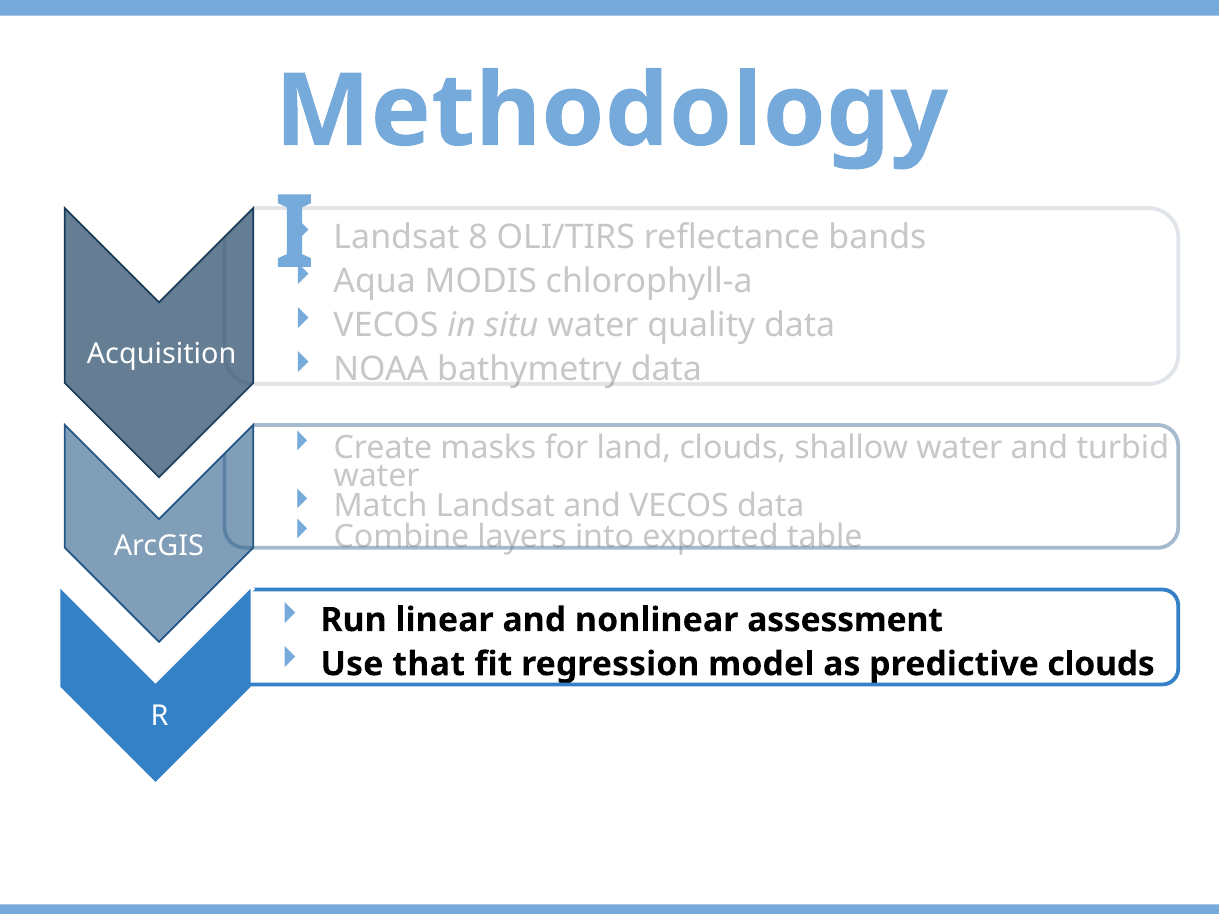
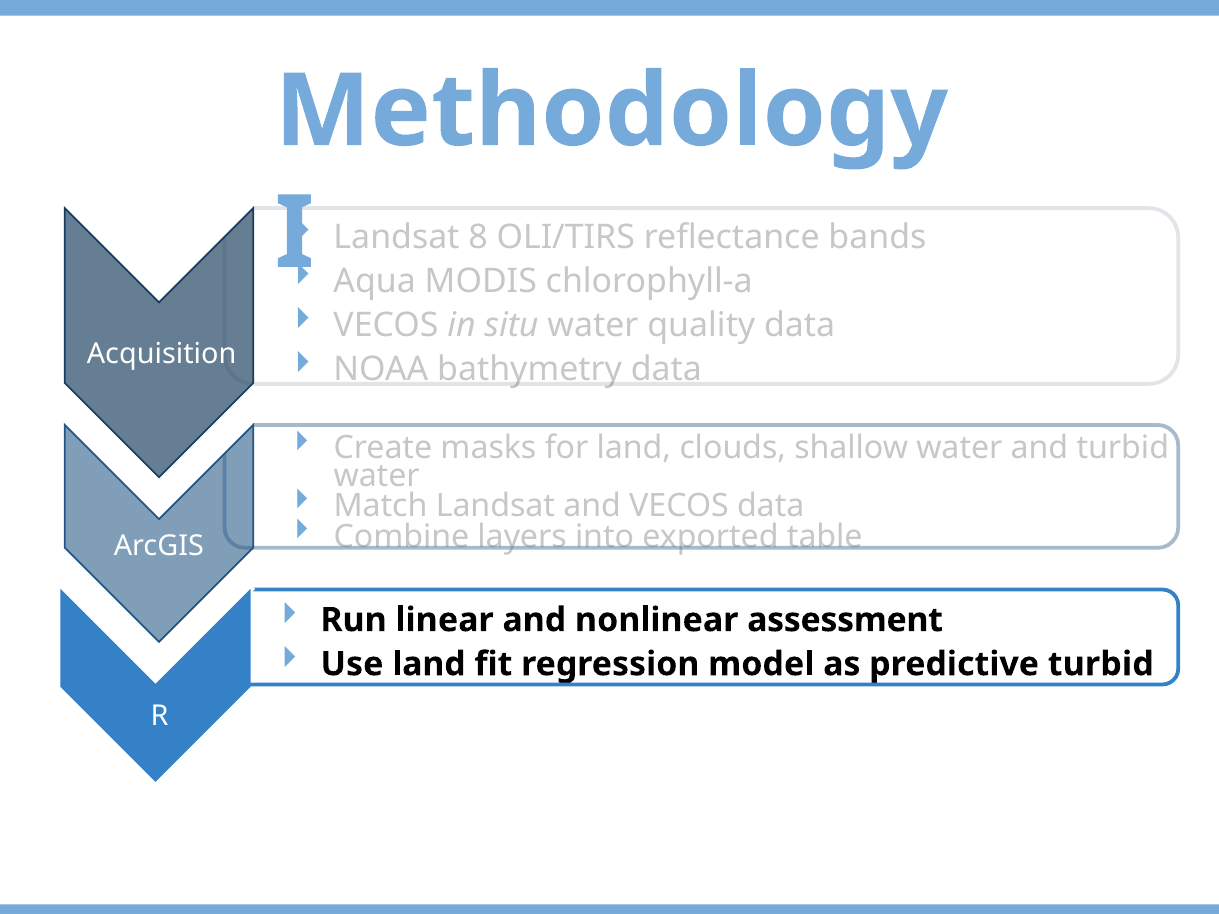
Use that: that -> land
predictive clouds: clouds -> turbid
